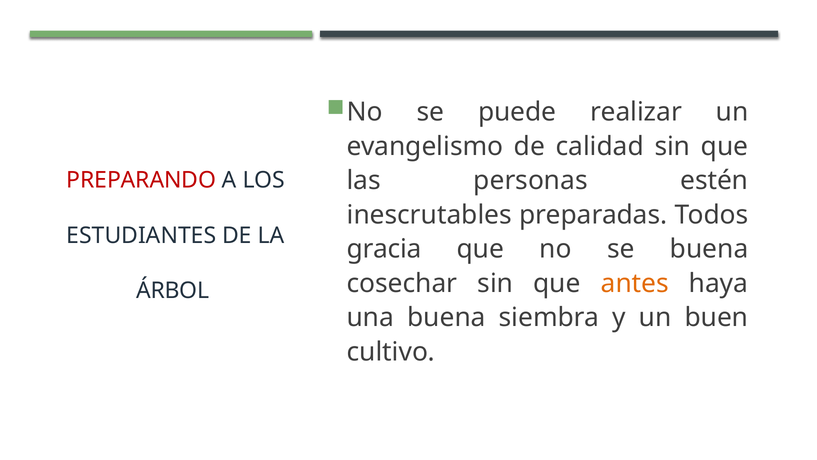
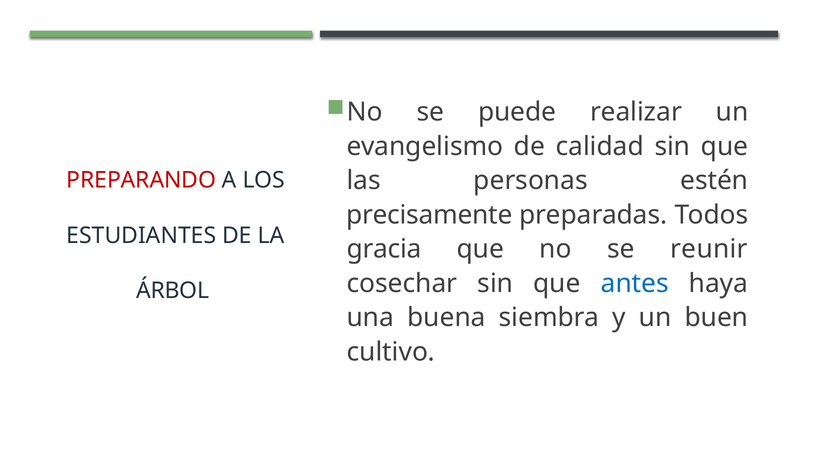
inescrutables: inescrutables -> precisamente
se buena: buena -> reunir
antes colour: orange -> blue
